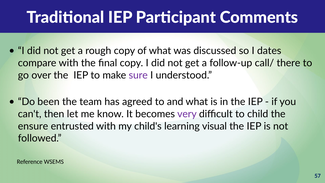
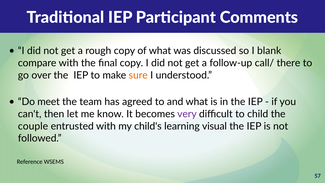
dates: dates -> blank
sure colour: purple -> orange
been: been -> meet
ensure: ensure -> couple
